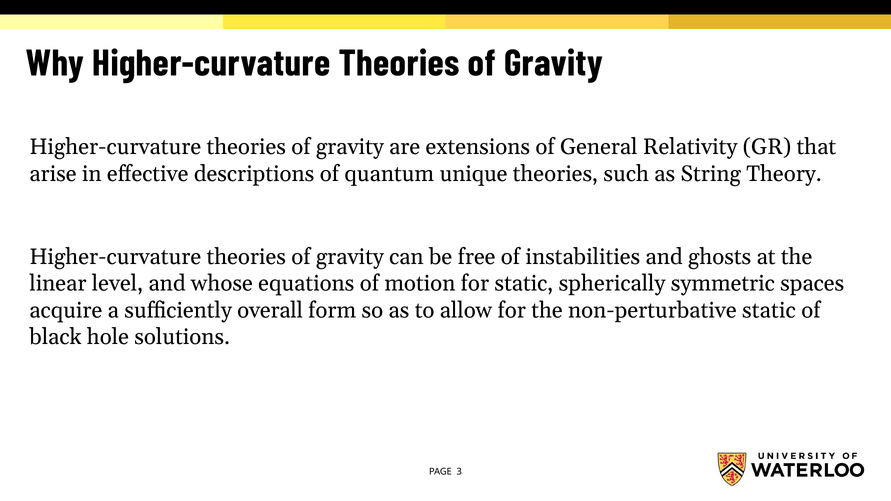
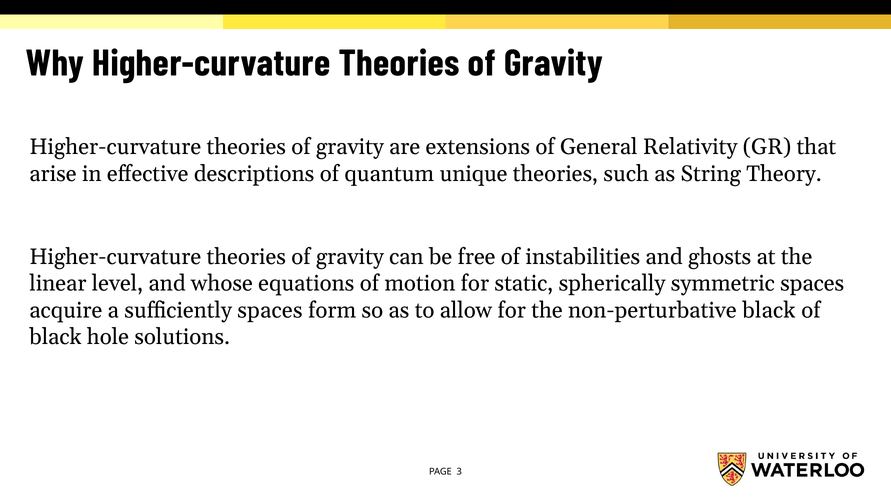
sufficiently overall: overall -> spaces
non-perturbative static: static -> black
